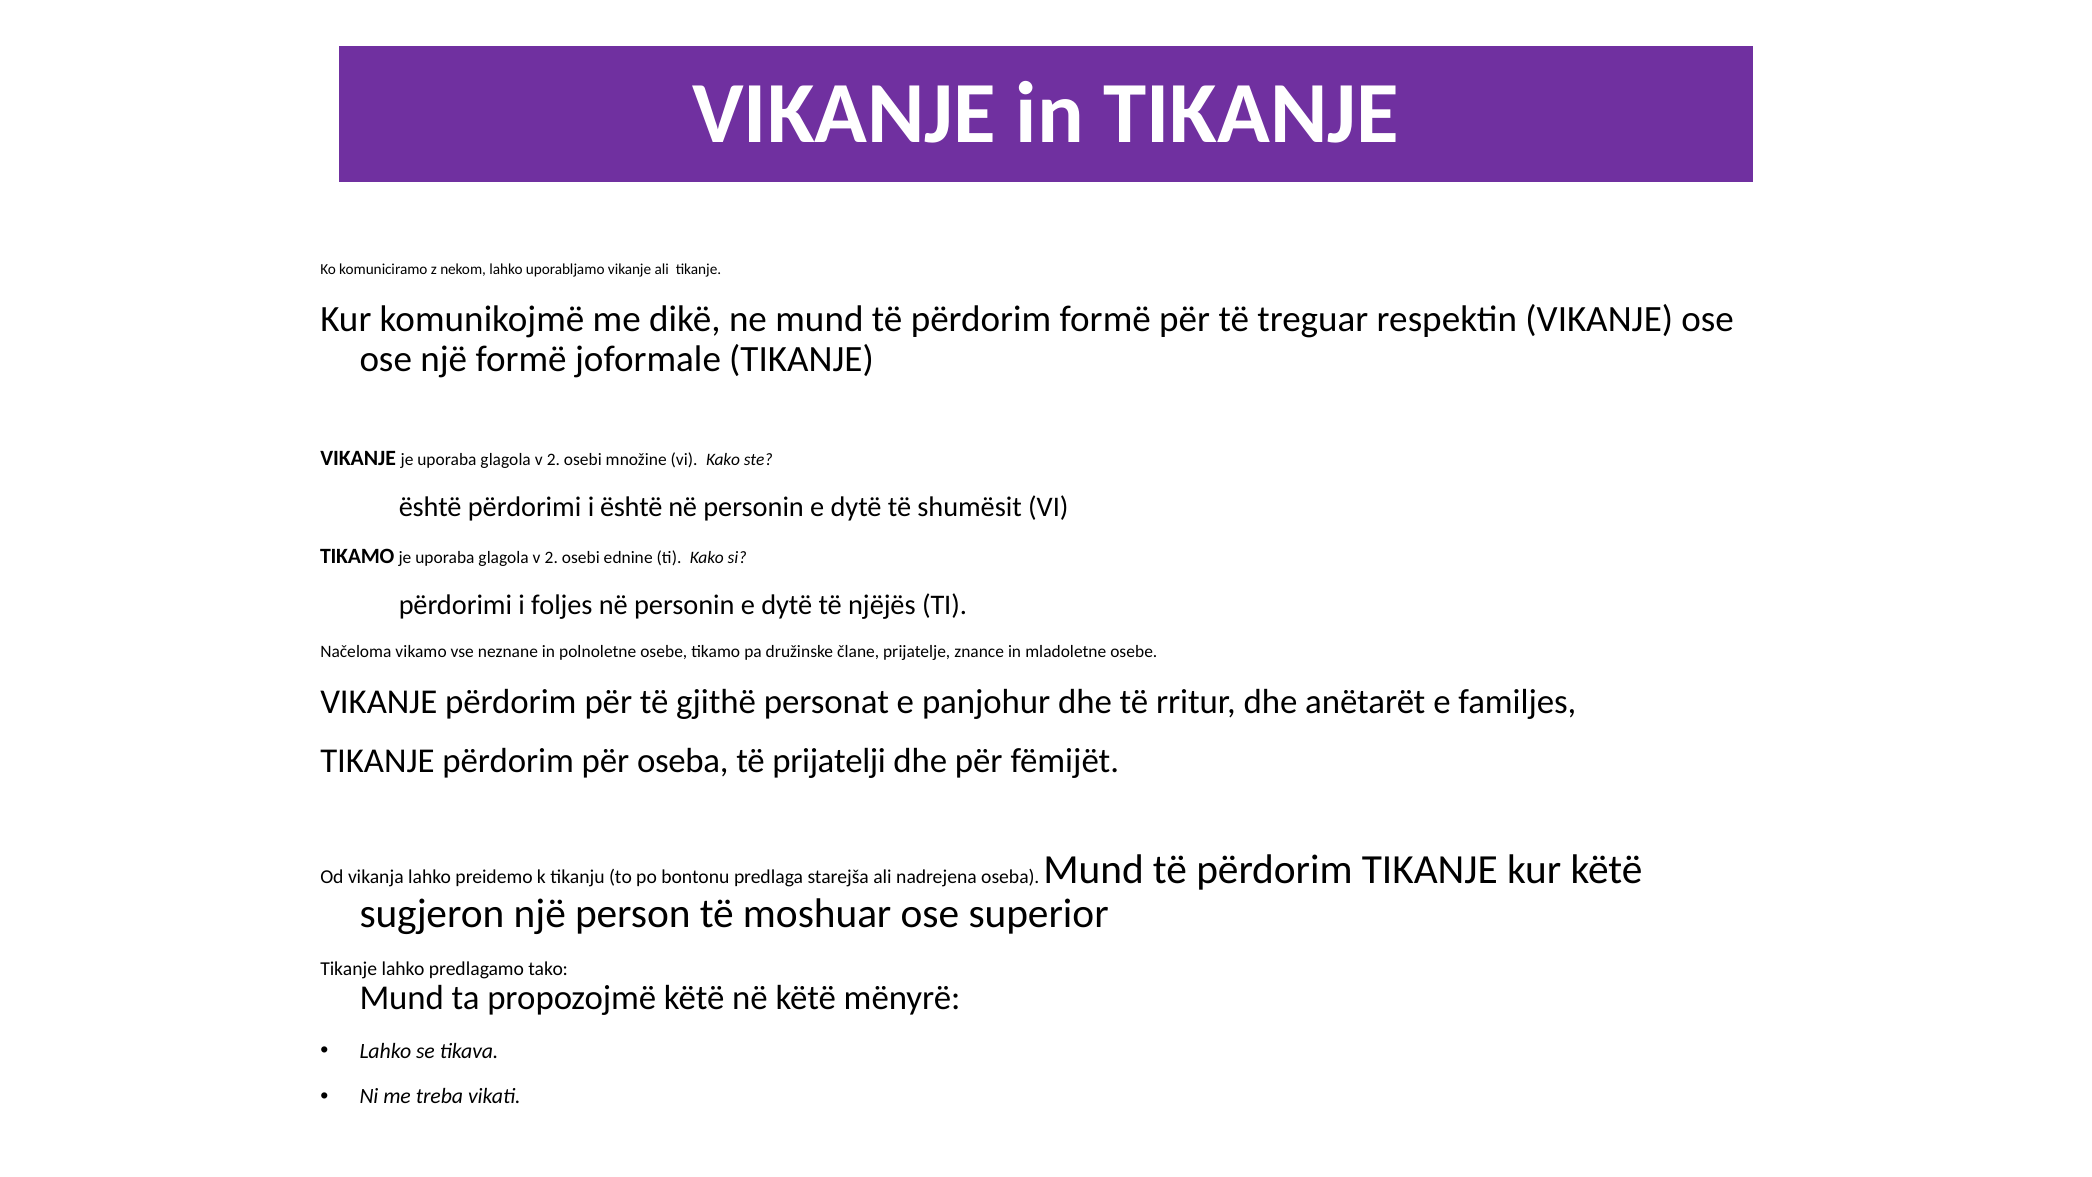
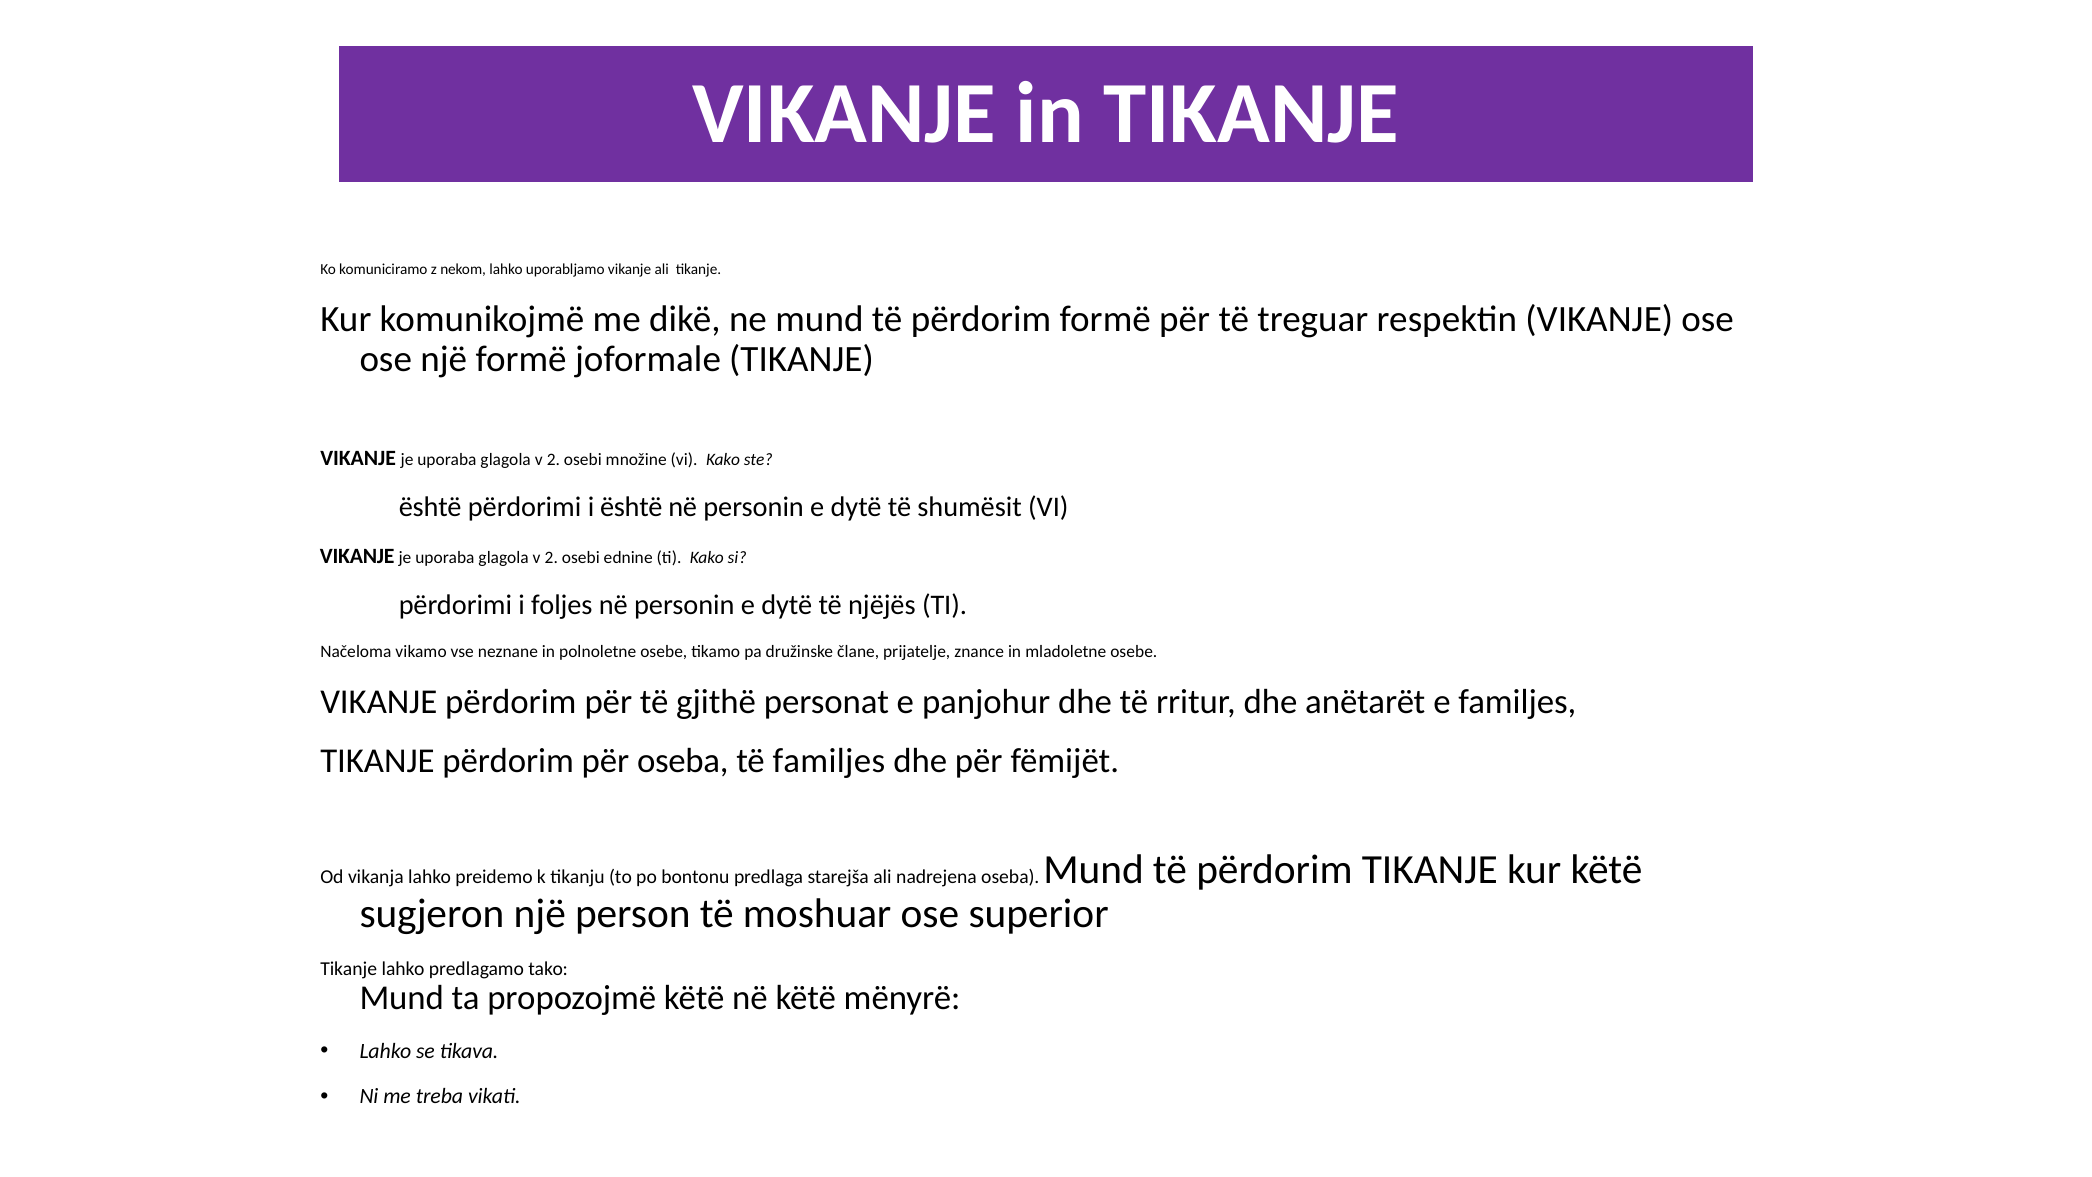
TIKAMO at (357, 556): TIKAMO -> VIKANJE
të prijatelji: prijatelji -> familjes
